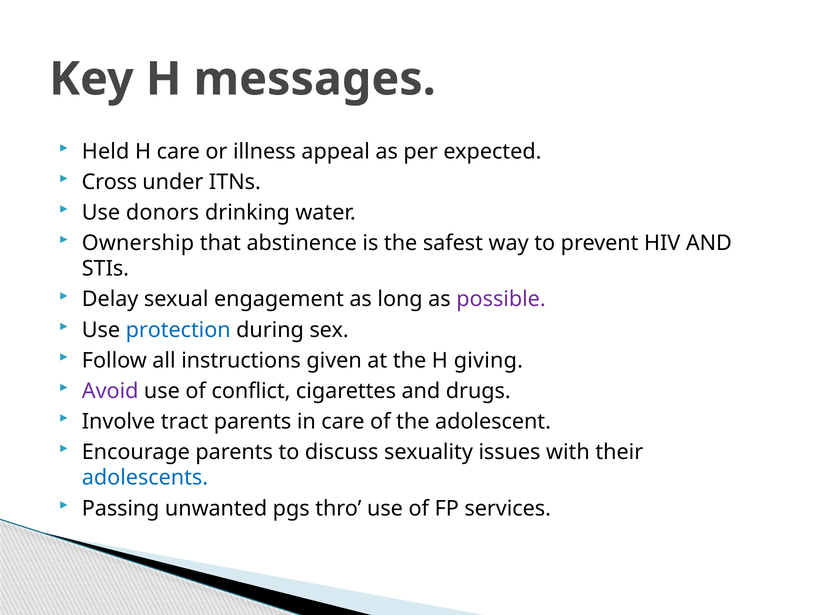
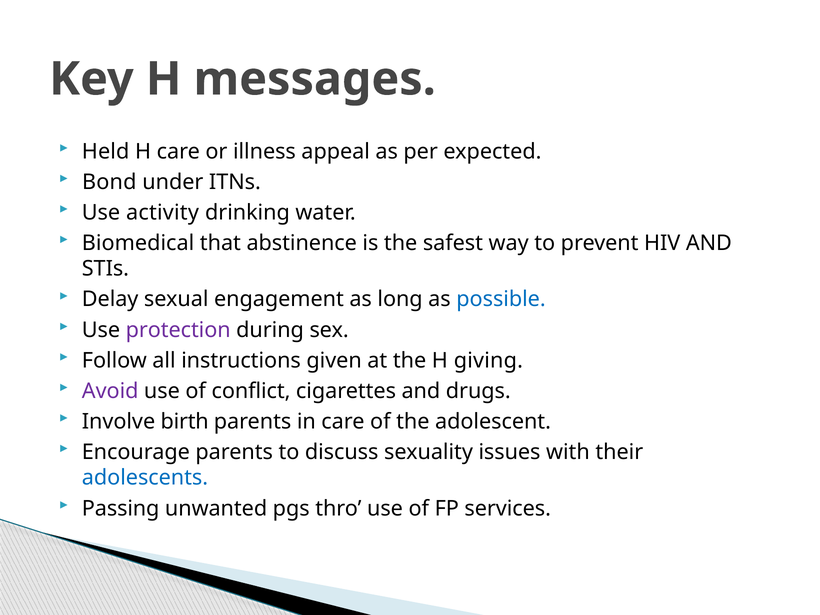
Cross: Cross -> Bond
donors: donors -> activity
Ownership: Ownership -> Biomedical
possible colour: purple -> blue
protection colour: blue -> purple
tract: tract -> birth
